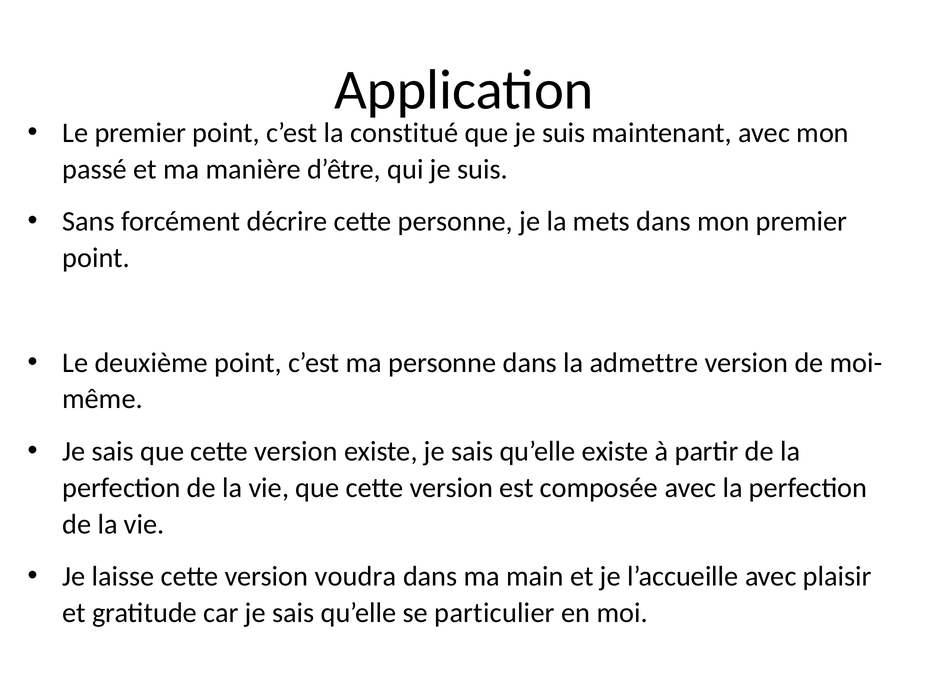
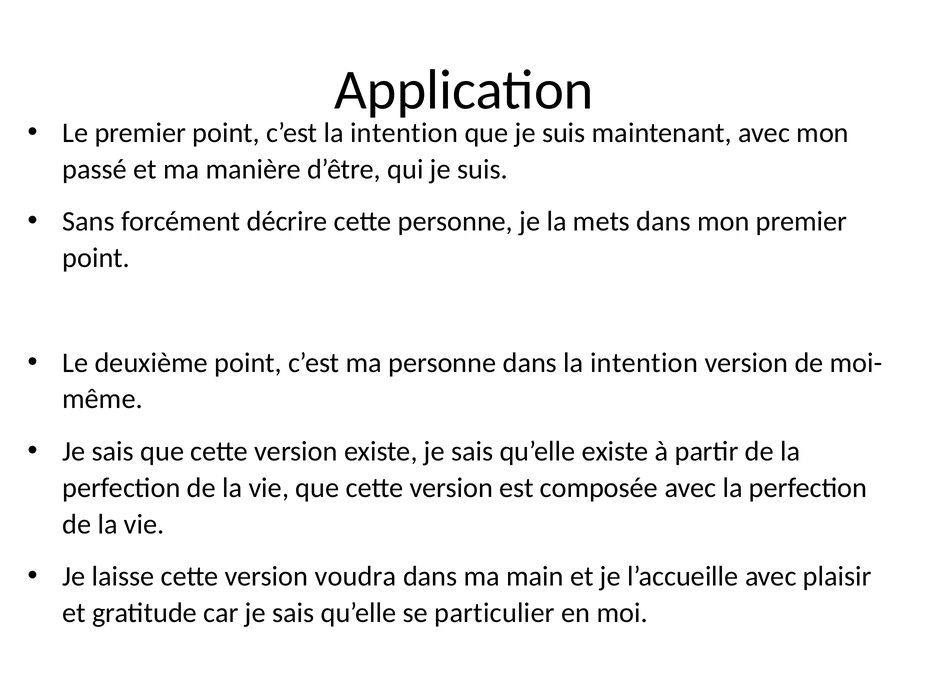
c’est la constitué: constitué -> intention
dans la admettre: admettre -> intention
